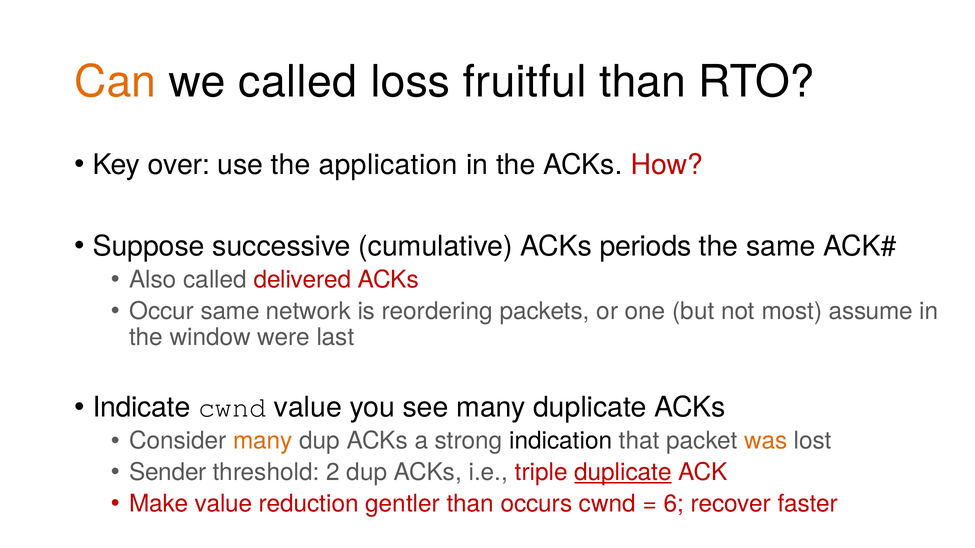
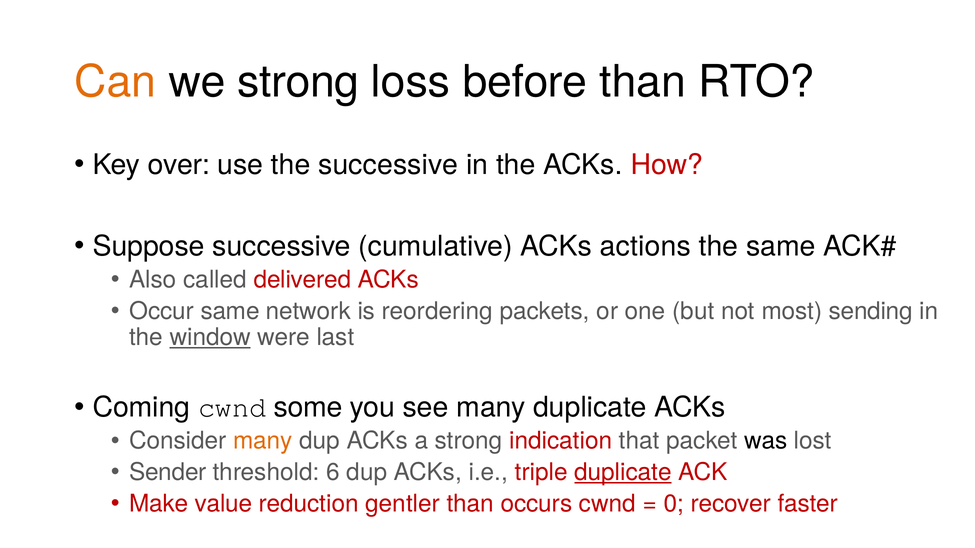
we called: called -> strong
fruitful: fruitful -> before
the application: application -> successive
periods: periods -> actions
assume: assume -> sending
window underline: none -> present
Indicate: Indicate -> Coming
cwnd value: value -> some
indication colour: black -> red
was colour: orange -> black
2: 2 -> 6
6: 6 -> 0
